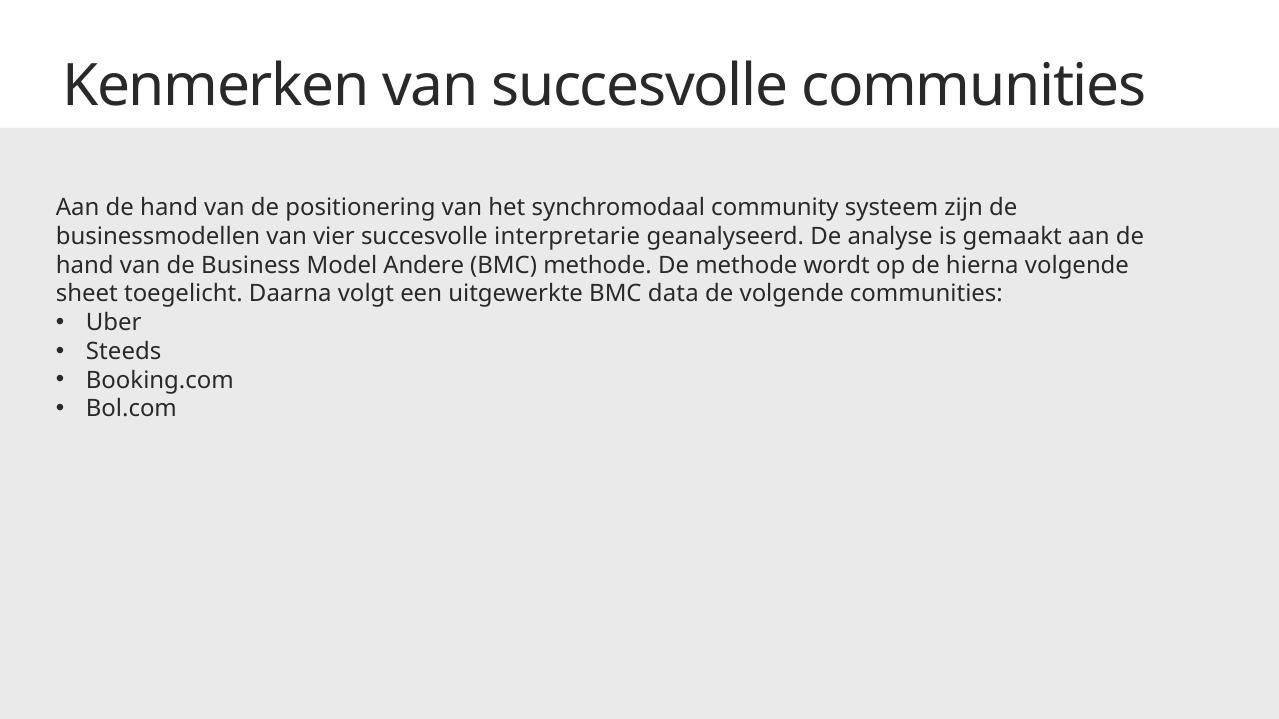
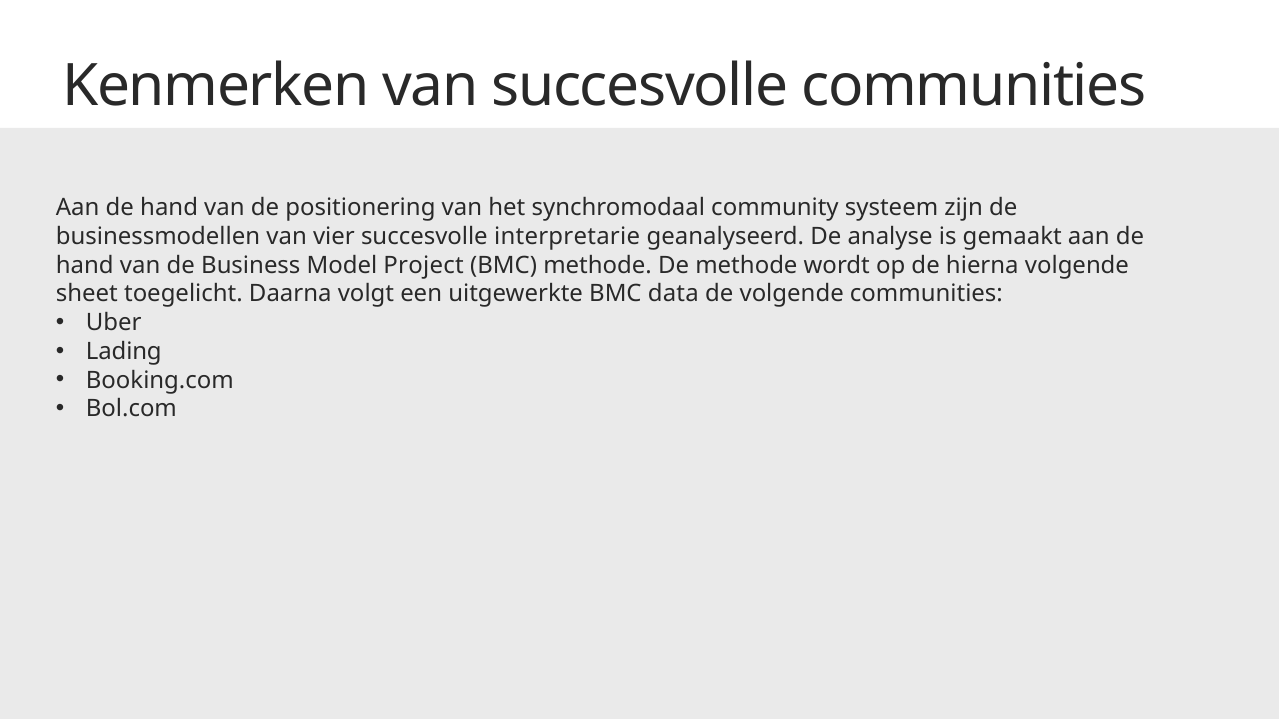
Andere: Andere -> Project
Steeds: Steeds -> Lading
